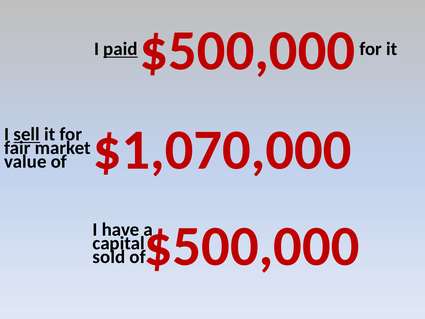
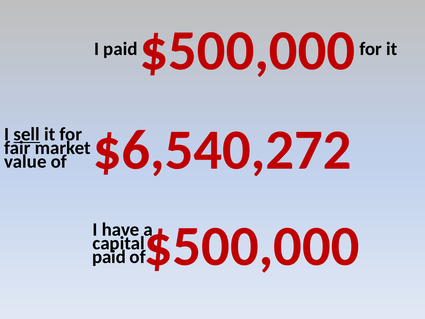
paid at (120, 49) underline: present -> none
$1,070,000: $1,070,000 -> $6,540,272
sold at (109, 257): sold -> paid
